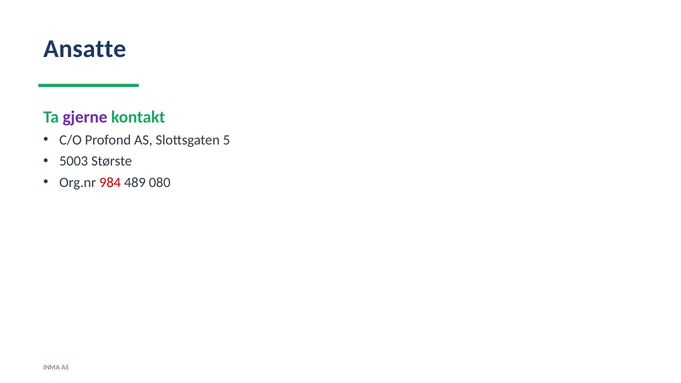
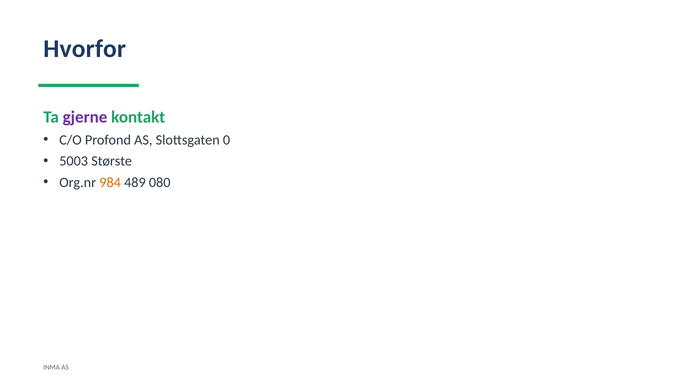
Ansatte: Ansatte -> Hvorfor
5: 5 -> 0
984 colour: red -> orange
